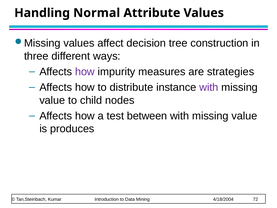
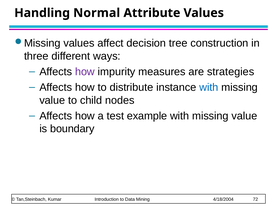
with at (209, 87) colour: purple -> blue
between: between -> example
produces: produces -> boundary
